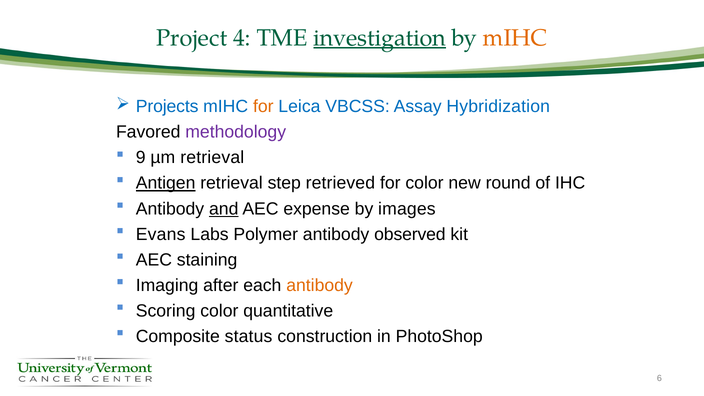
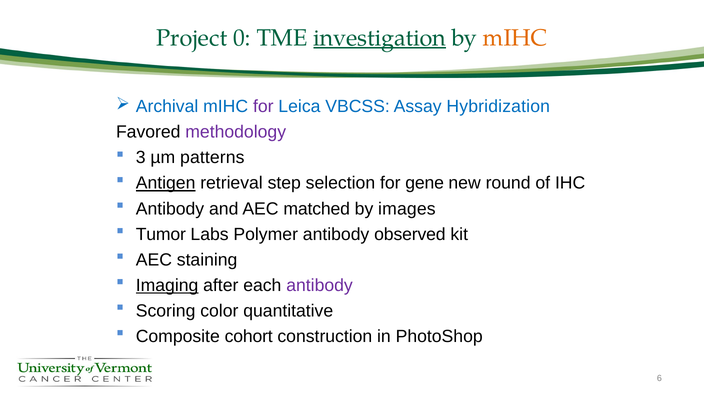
4: 4 -> 0
Projects: Projects -> Archival
for at (263, 107) colour: orange -> purple
9: 9 -> 3
µm retrieval: retrieval -> patterns
retrieved: retrieved -> selection
for color: color -> gene
and underline: present -> none
expense: expense -> matched
Evans: Evans -> Tumor
Imaging underline: none -> present
antibody at (320, 285) colour: orange -> purple
status: status -> cohort
